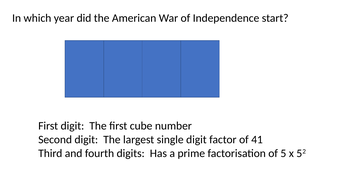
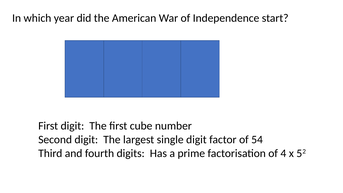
41: 41 -> 54
5: 5 -> 4
